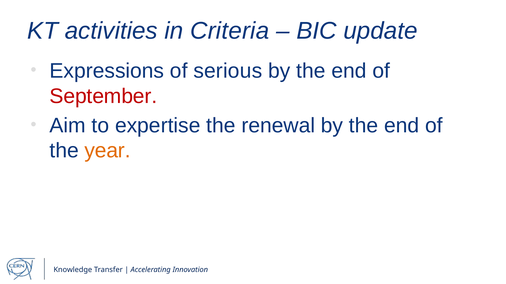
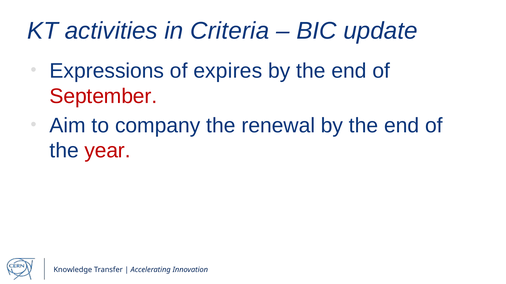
serious: serious -> expires
expertise: expertise -> company
year colour: orange -> red
